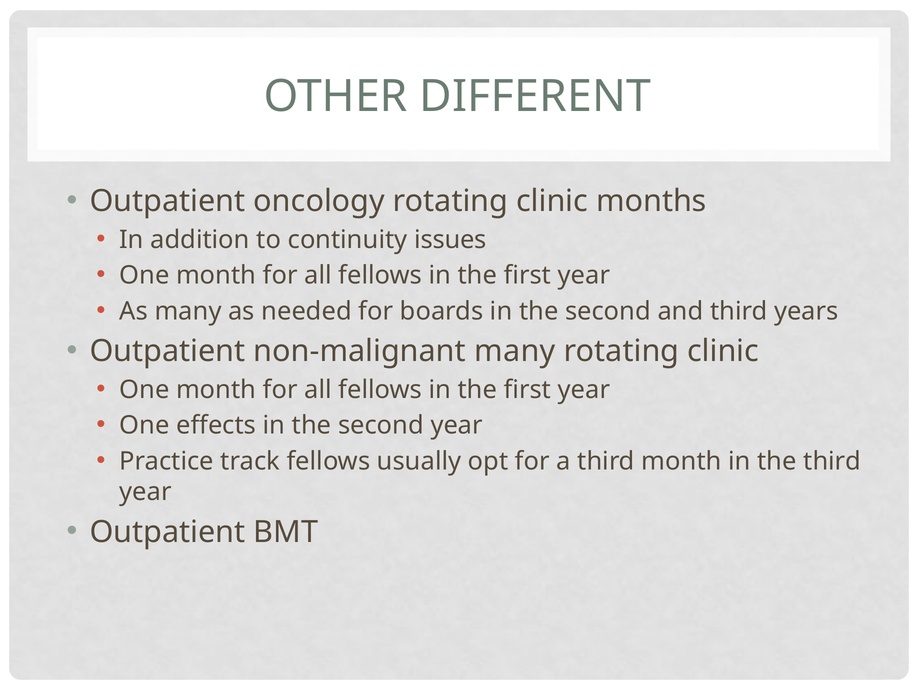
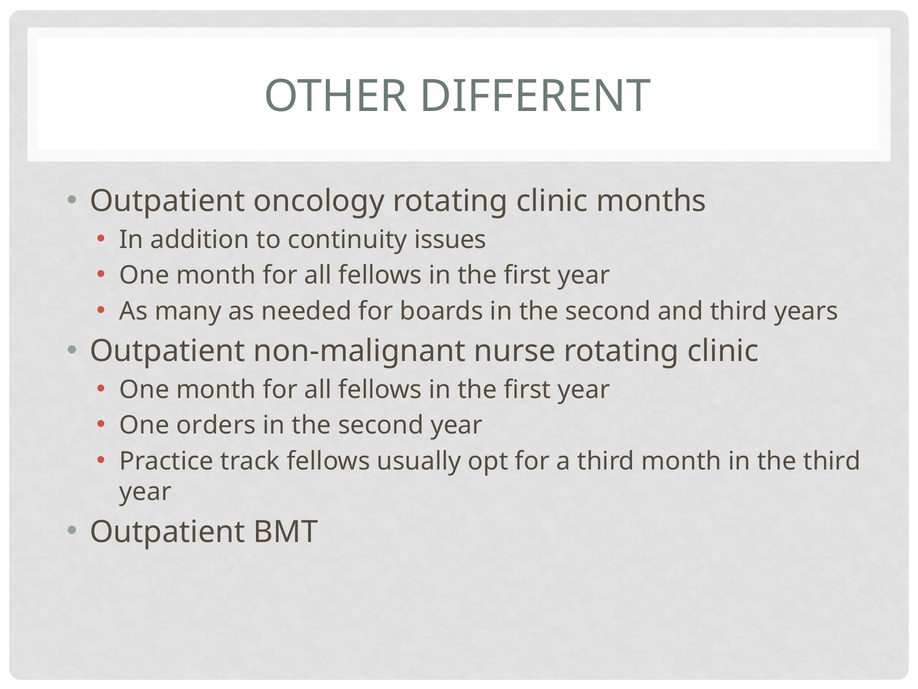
non-malignant many: many -> nurse
effects: effects -> orders
